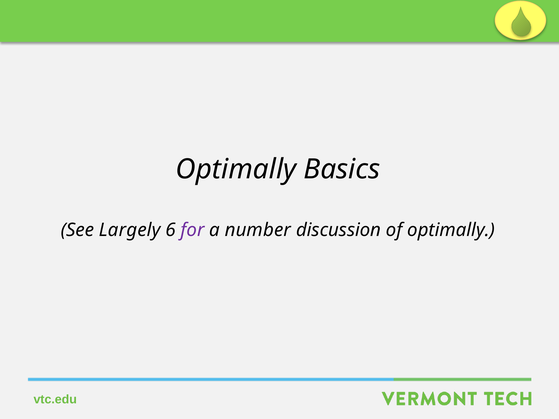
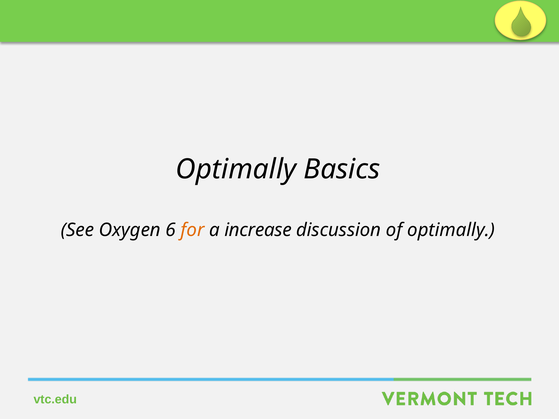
Largely: Largely -> Oxygen
for colour: purple -> orange
number: number -> increase
